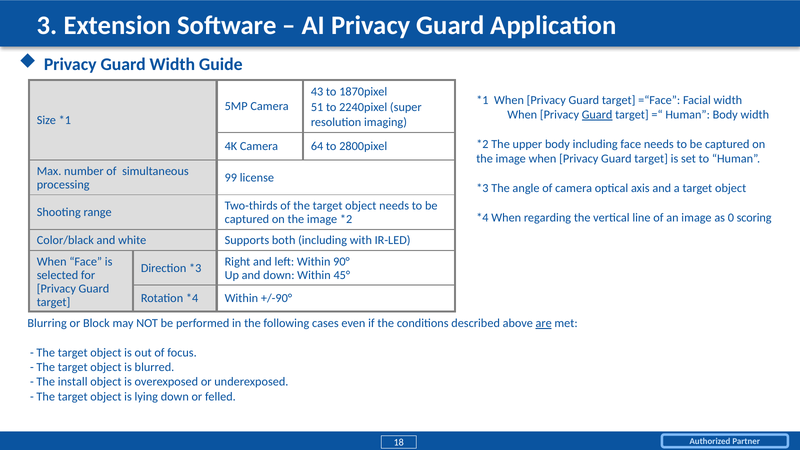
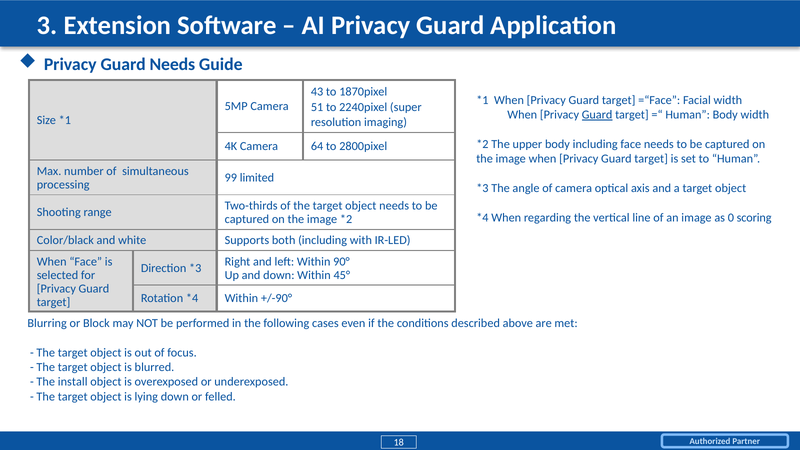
Guard Width: Width -> Needs
license: license -> limited
are underline: present -> none
